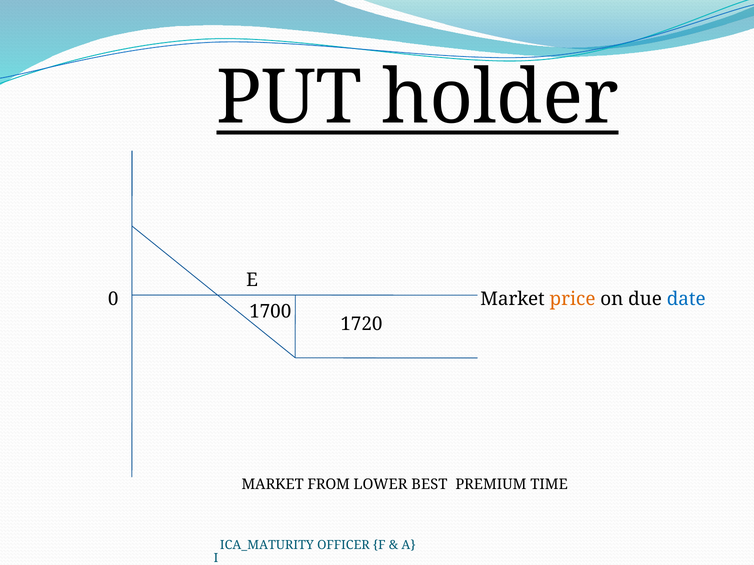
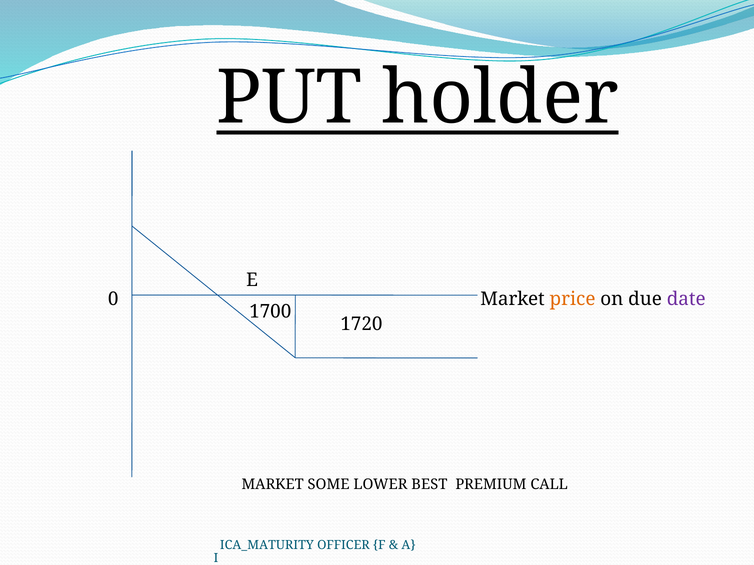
date colour: blue -> purple
FROM: FROM -> SOME
TIME: TIME -> CALL
